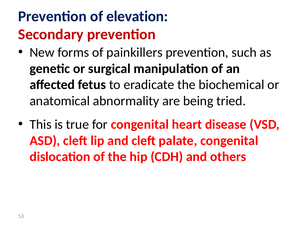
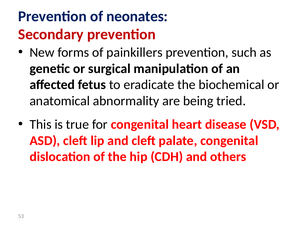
elevation: elevation -> neonates
